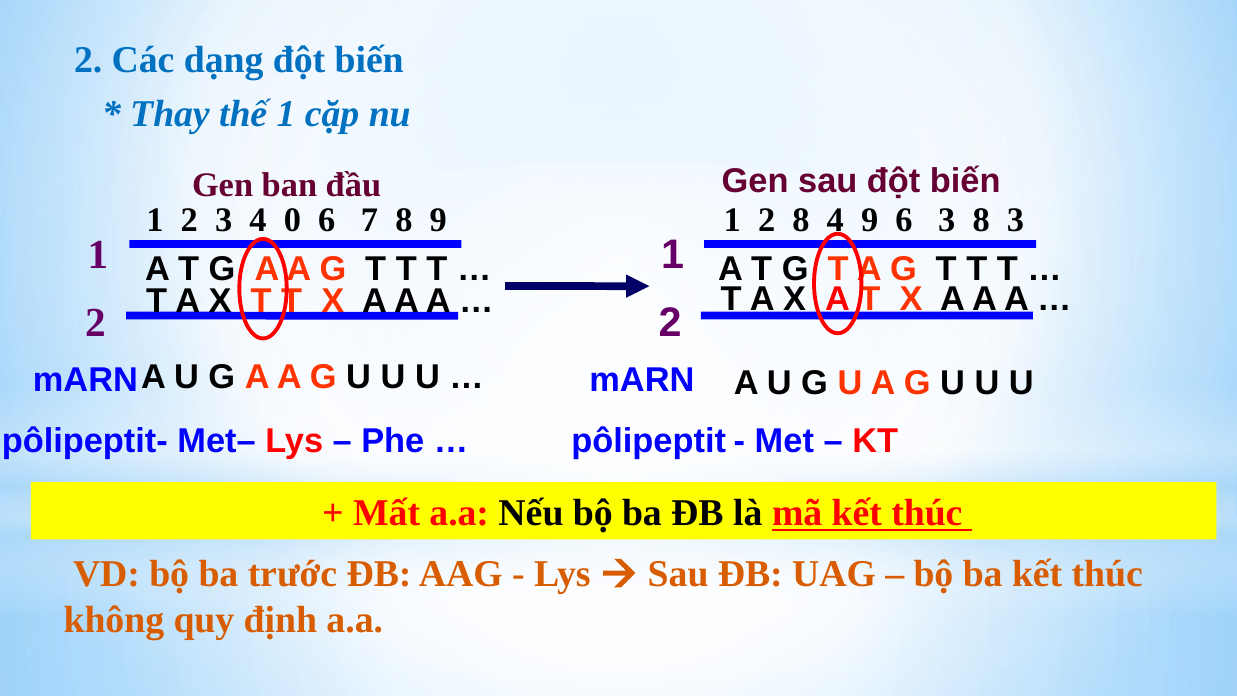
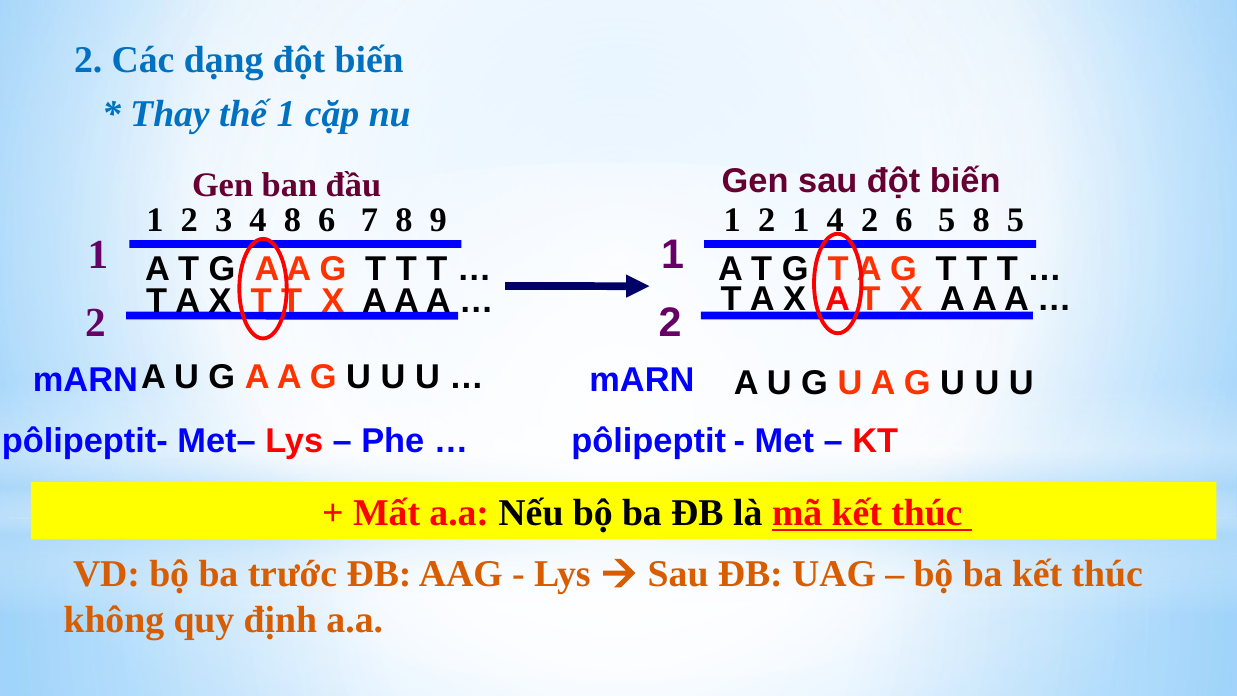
4 0: 0 -> 8
1 2 8: 8 -> 1
4 9: 9 -> 2
6 3: 3 -> 5
8 3: 3 -> 5
